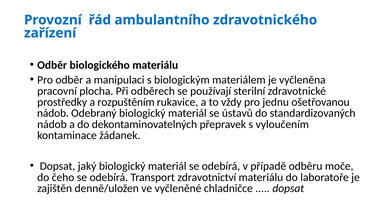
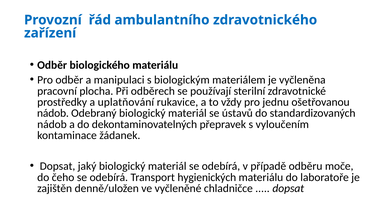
rozpuštěním: rozpuštěním -> uplatňování
zdravotnictví: zdravotnictví -> hygienických
